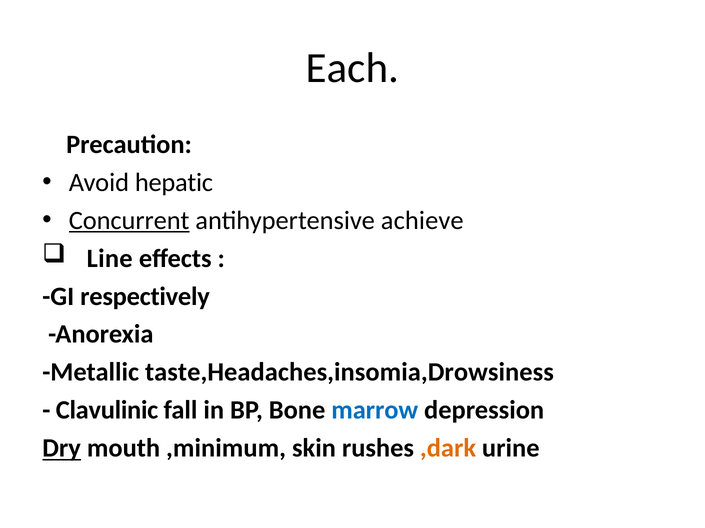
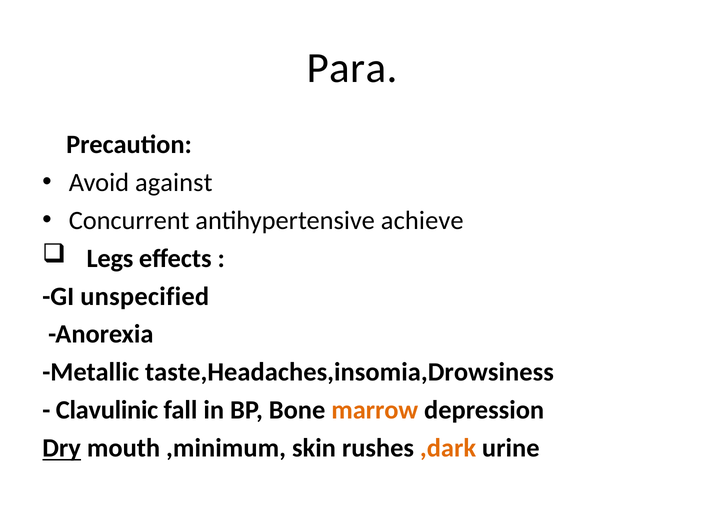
Each: Each -> Para
hepatic: hepatic -> against
Concurrent underline: present -> none
Line: Line -> Legs
respectively: respectively -> unspecified
marrow colour: blue -> orange
